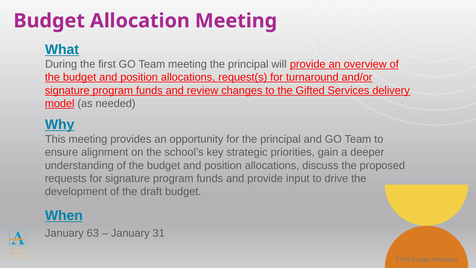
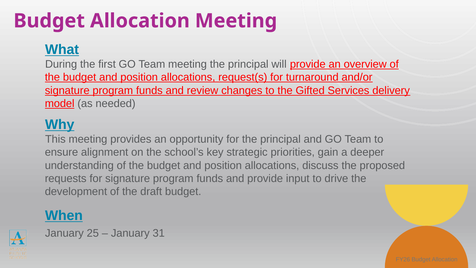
63: 63 -> 25
